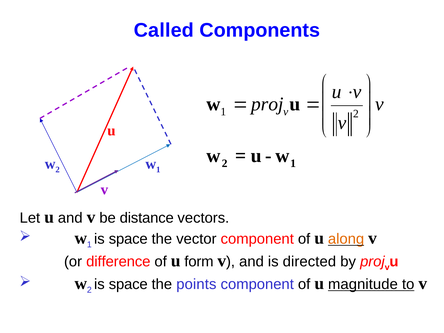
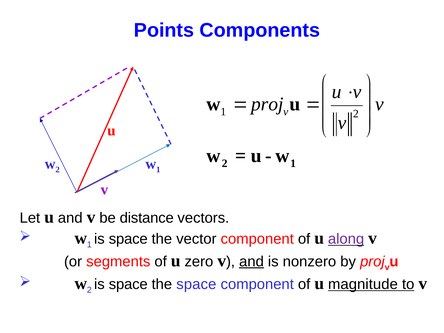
Called: Called -> Points
along colour: orange -> purple
difference: difference -> segments
form: form -> zero
and at (251, 261) underline: none -> present
directed: directed -> nonzero
the points: points -> space
